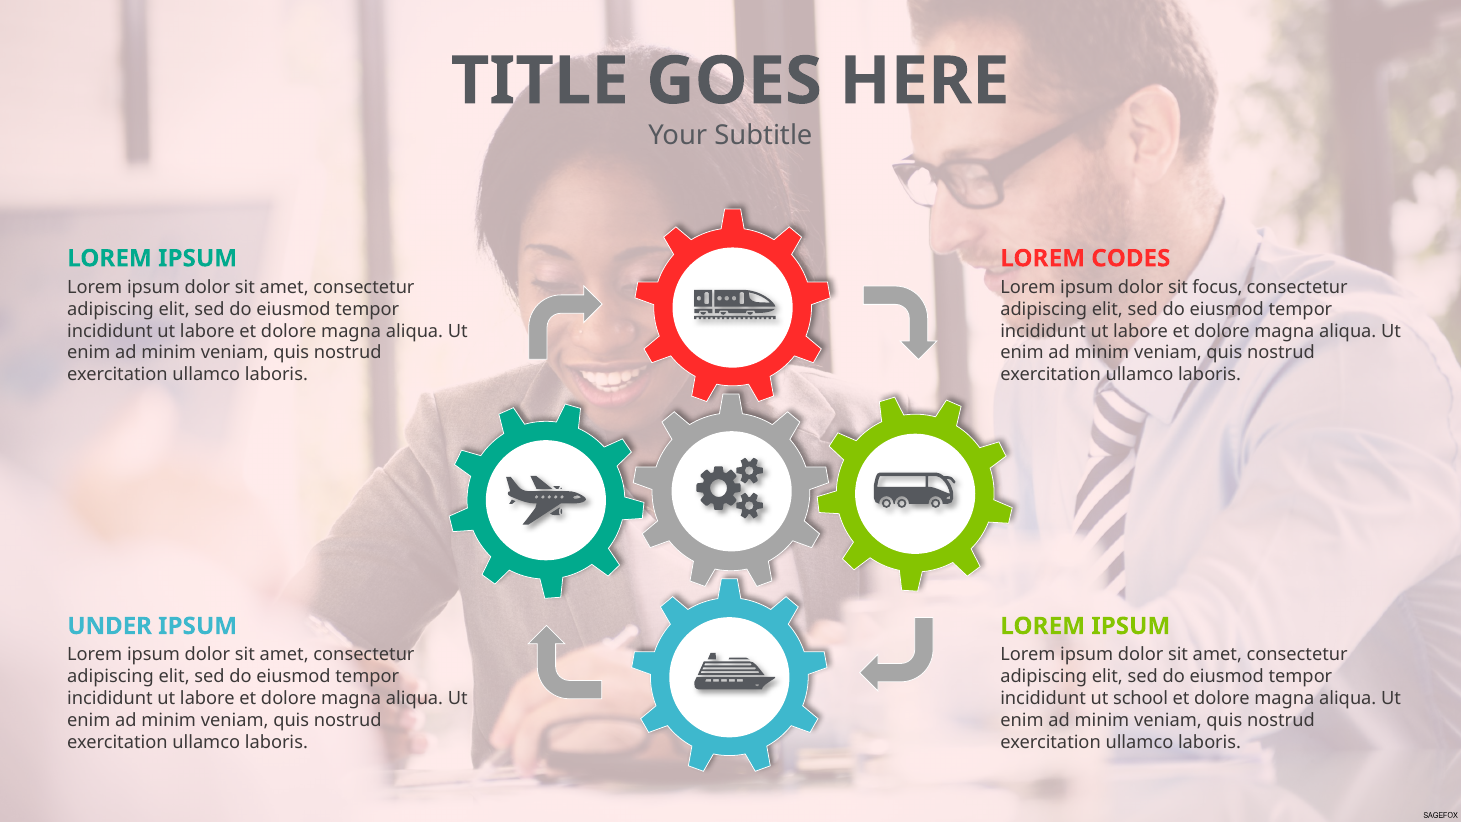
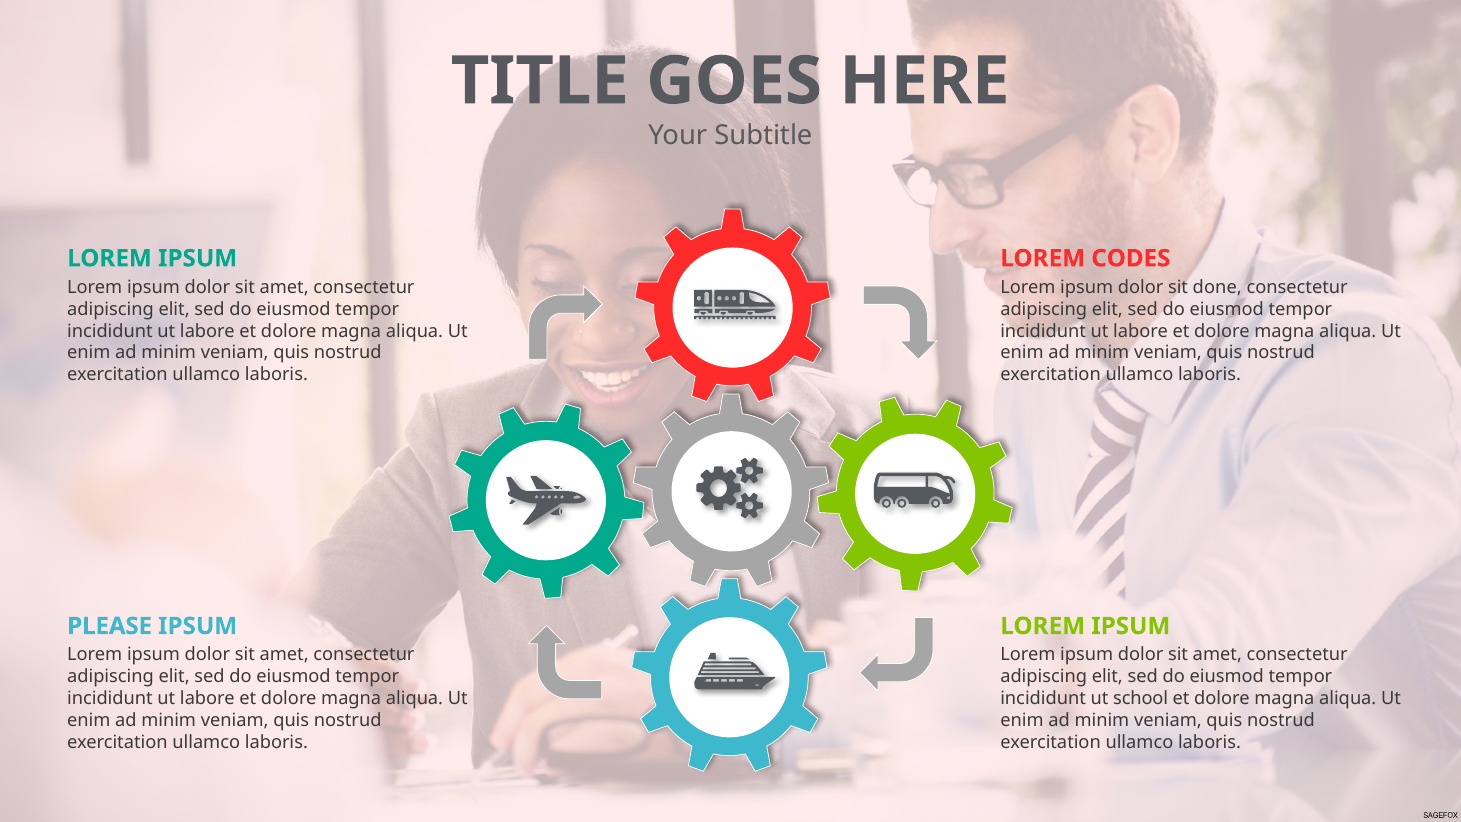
focus: focus -> done
UNDER: UNDER -> PLEASE
